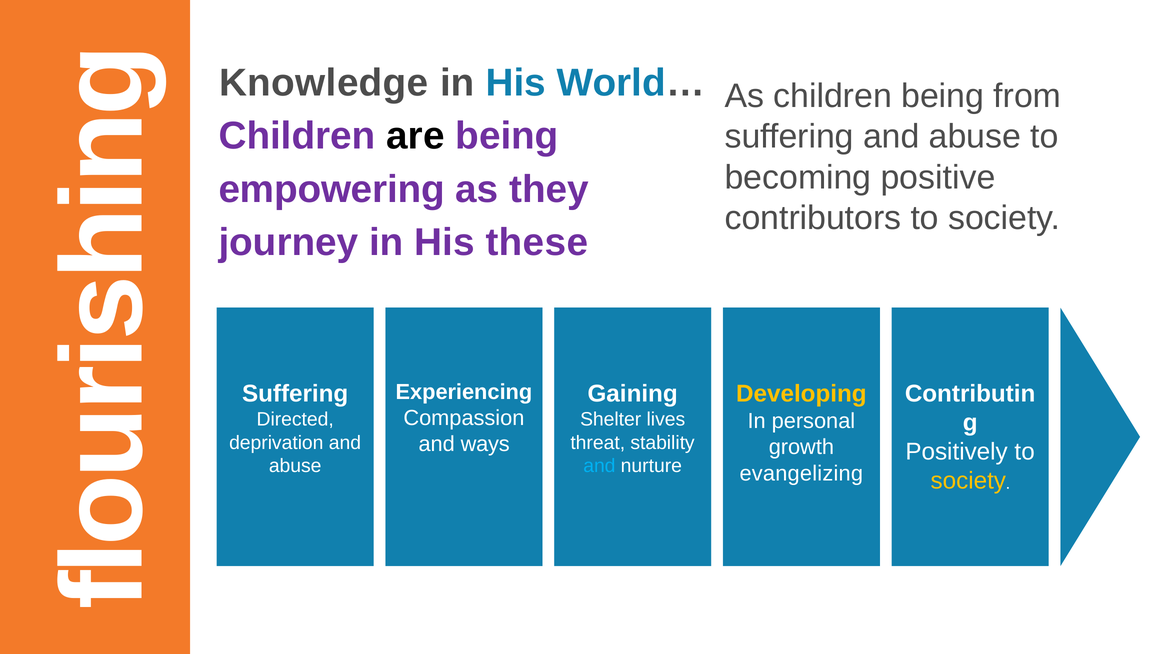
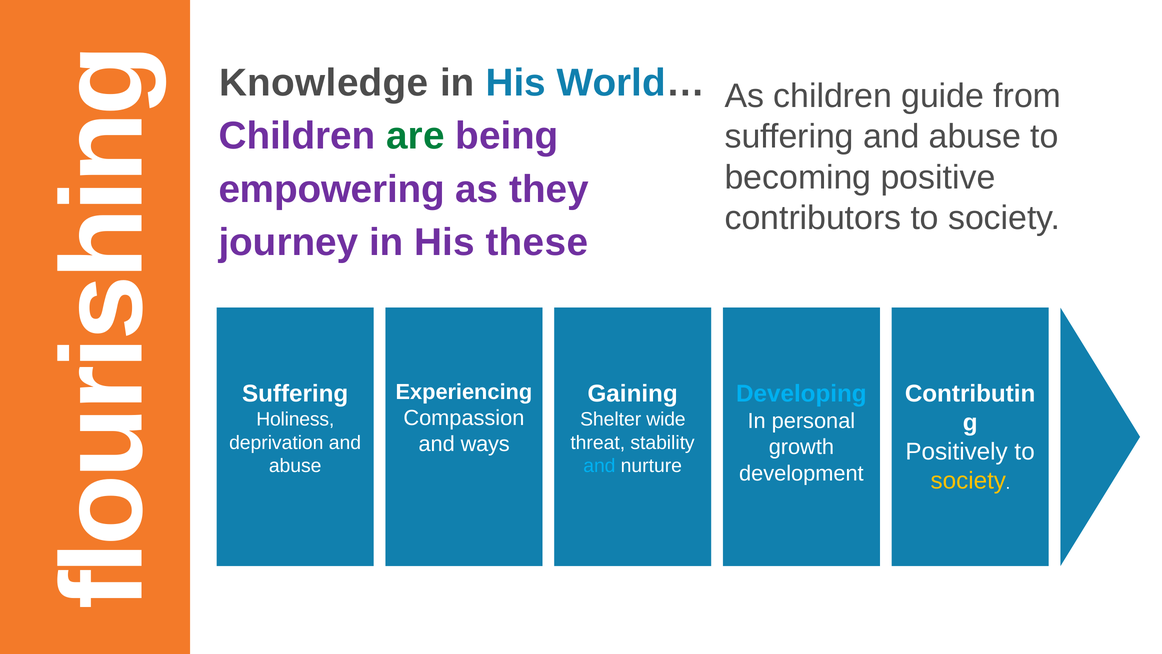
children being: being -> guide
are colour: black -> green
Developing colour: yellow -> light blue
Directed: Directed -> Holiness
lives: lives -> wide
evangelizing: evangelizing -> development
